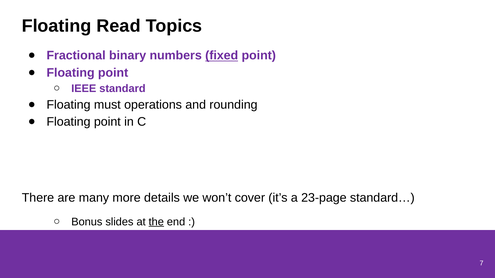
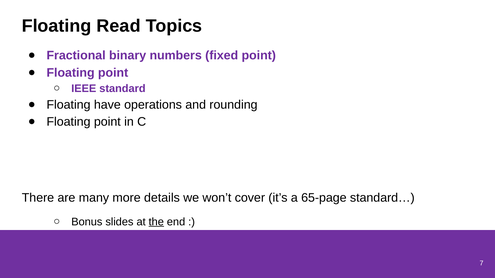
fixed underline: present -> none
must: must -> have
23-page: 23-page -> 65-page
